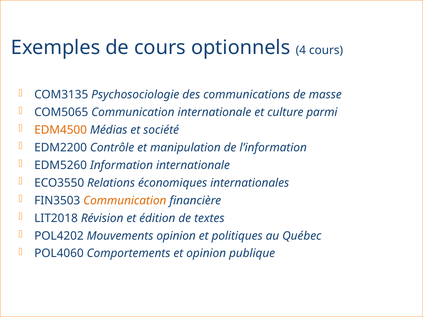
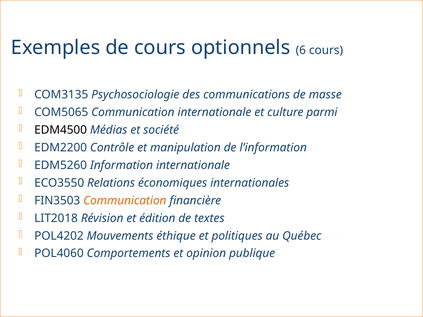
4: 4 -> 6
EDM4500 colour: orange -> black
Mouvements opinion: opinion -> éthique
